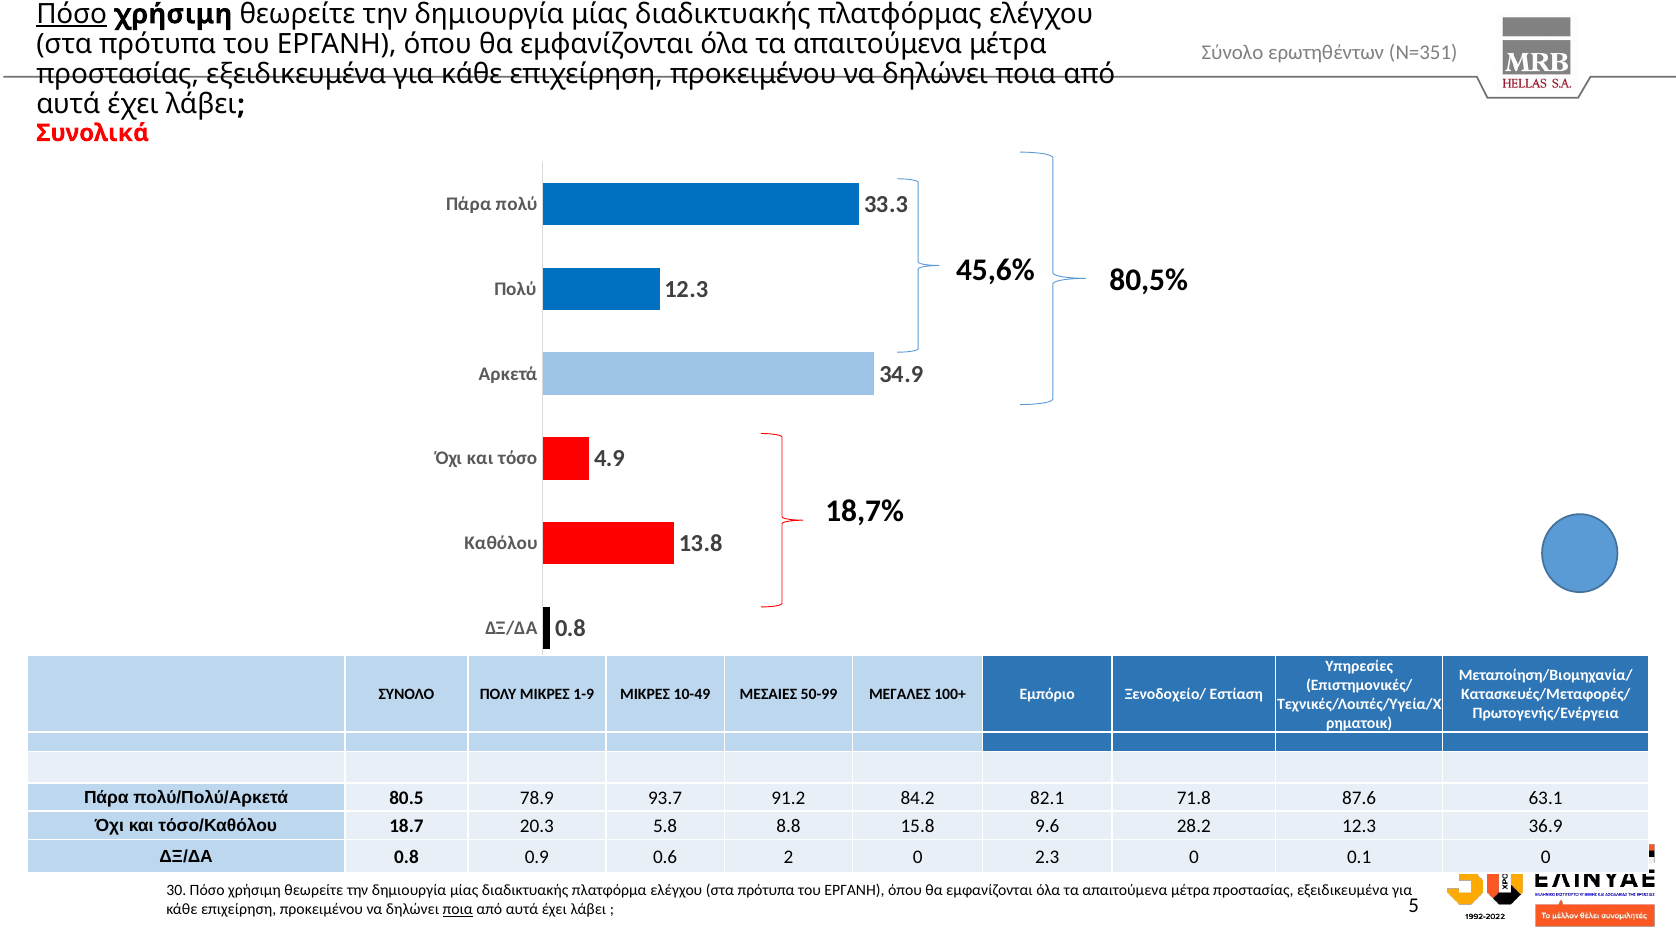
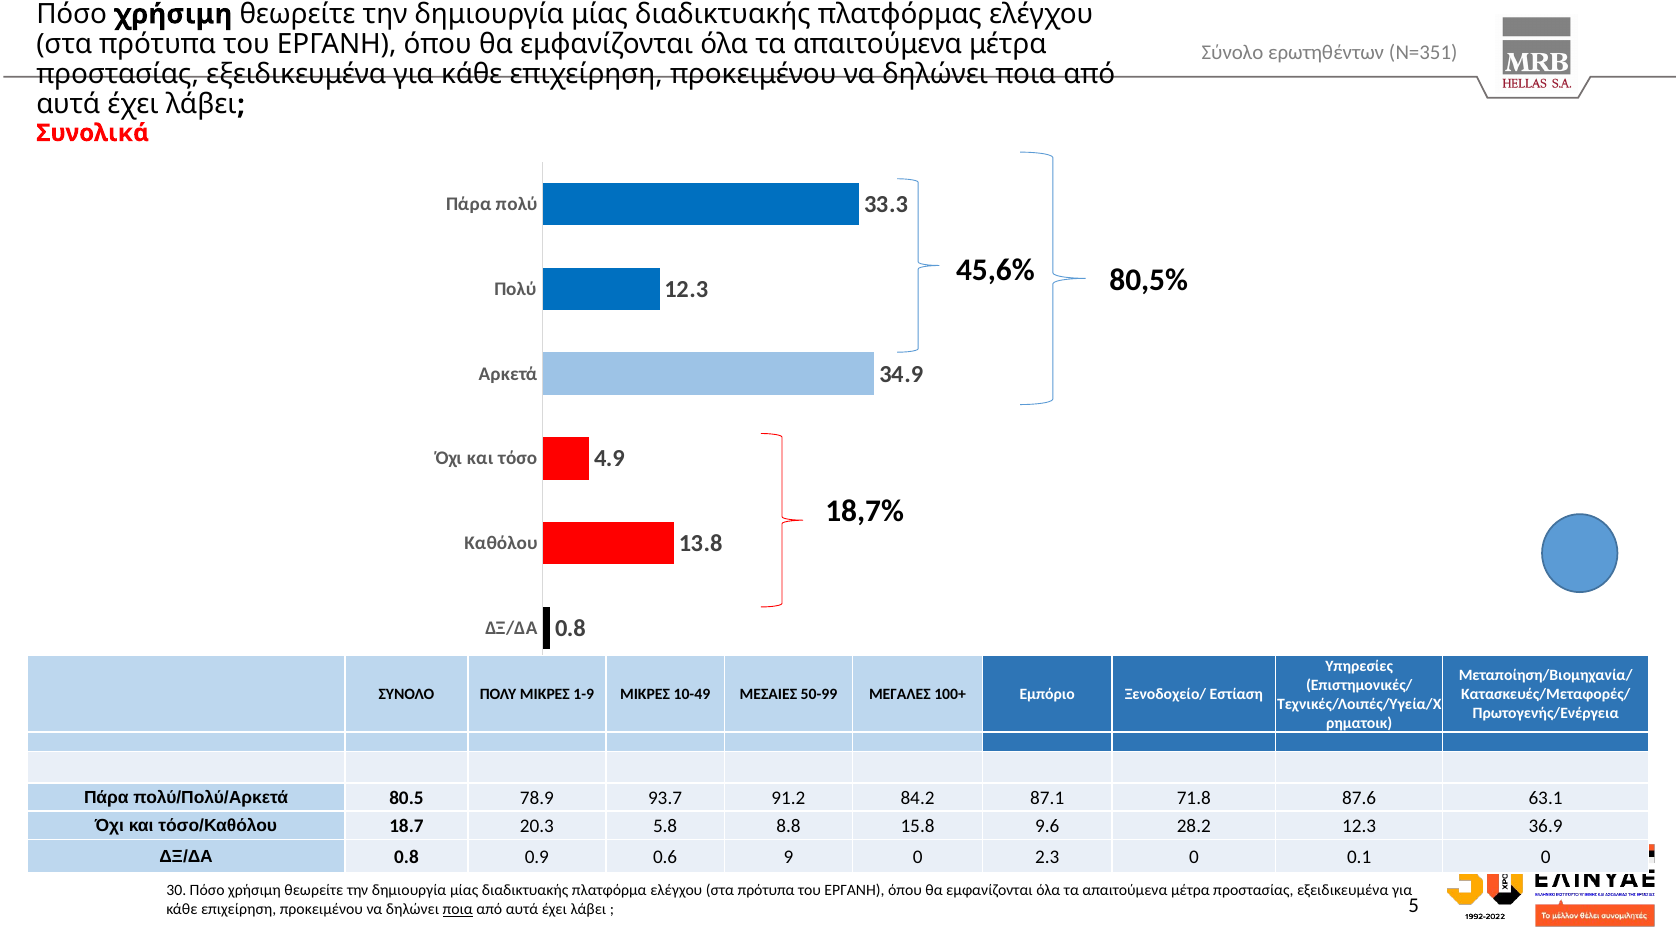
Πόσο at (72, 14) underline: present -> none
82.1: 82.1 -> 87.1
2: 2 -> 9
